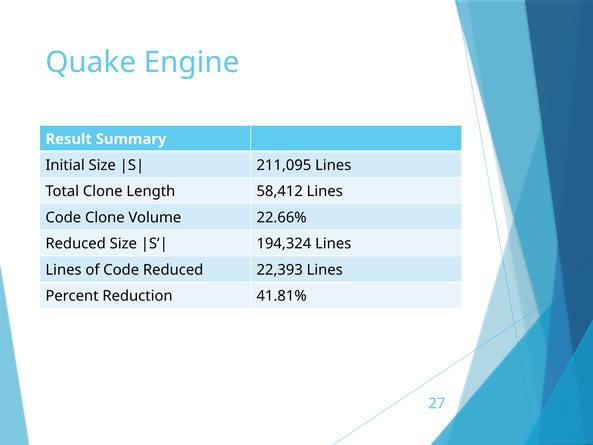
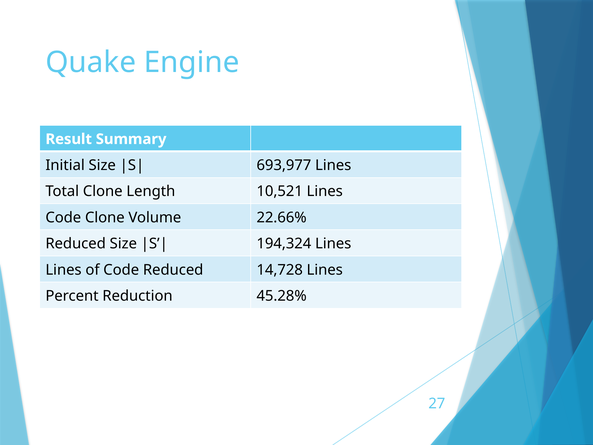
211,095: 211,095 -> 693,977
58,412: 58,412 -> 10,521
22,393: 22,393 -> 14,728
41.81%: 41.81% -> 45.28%
